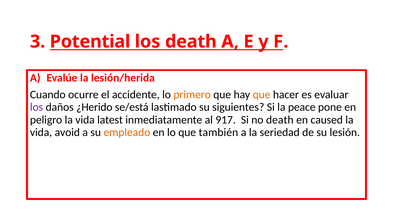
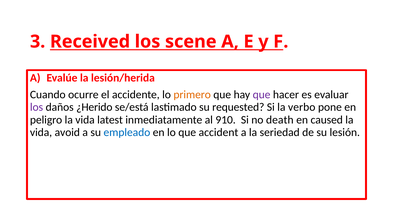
Potential: Potential -> Received
los death: death -> scene
que at (262, 95) colour: orange -> purple
siguientes: siguientes -> requested
peace: peace -> verbo
917: 917 -> 910
empleado colour: orange -> blue
también: también -> accident
